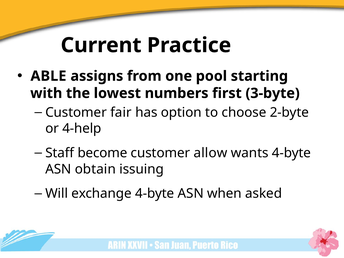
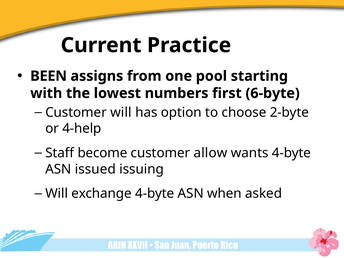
ABLE: ABLE -> BEEN
3-byte: 3-byte -> 6-byte
Customer fair: fair -> will
obtain: obtain -> issued
